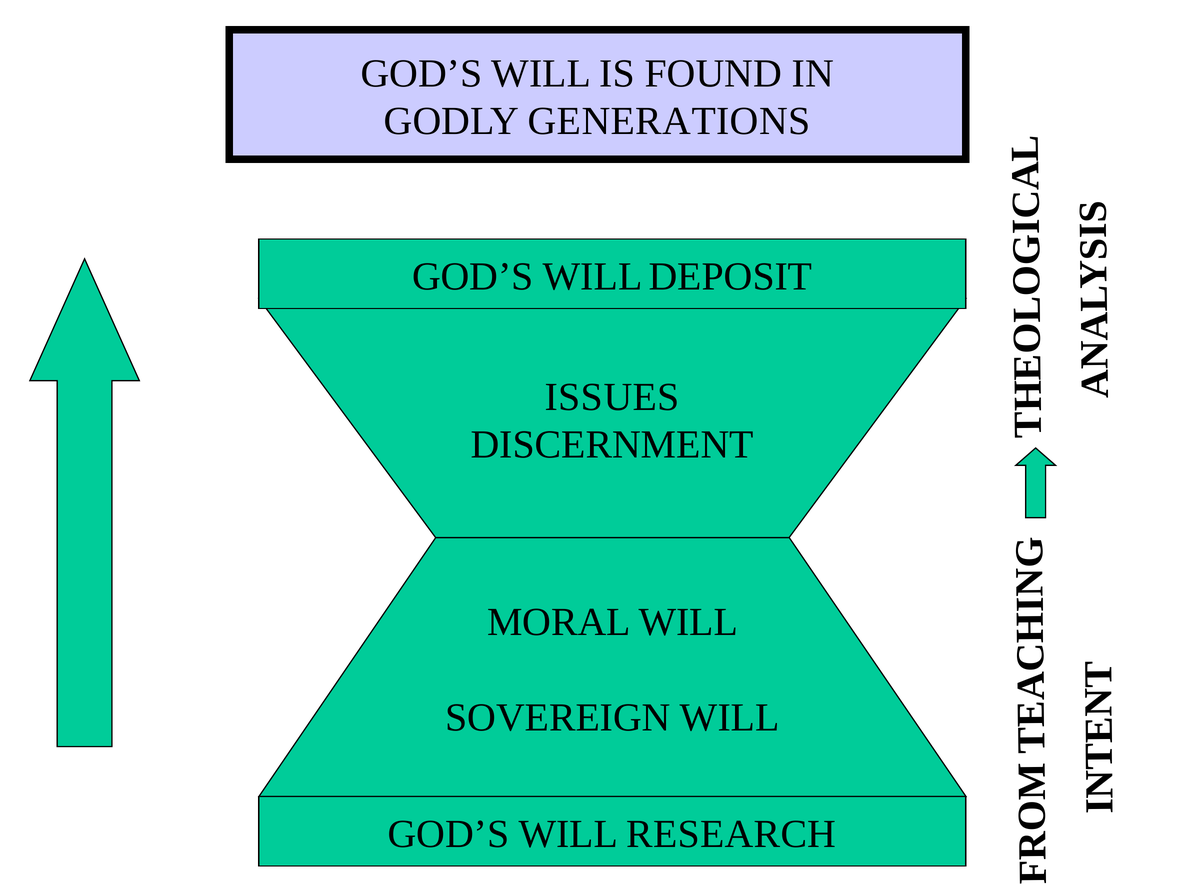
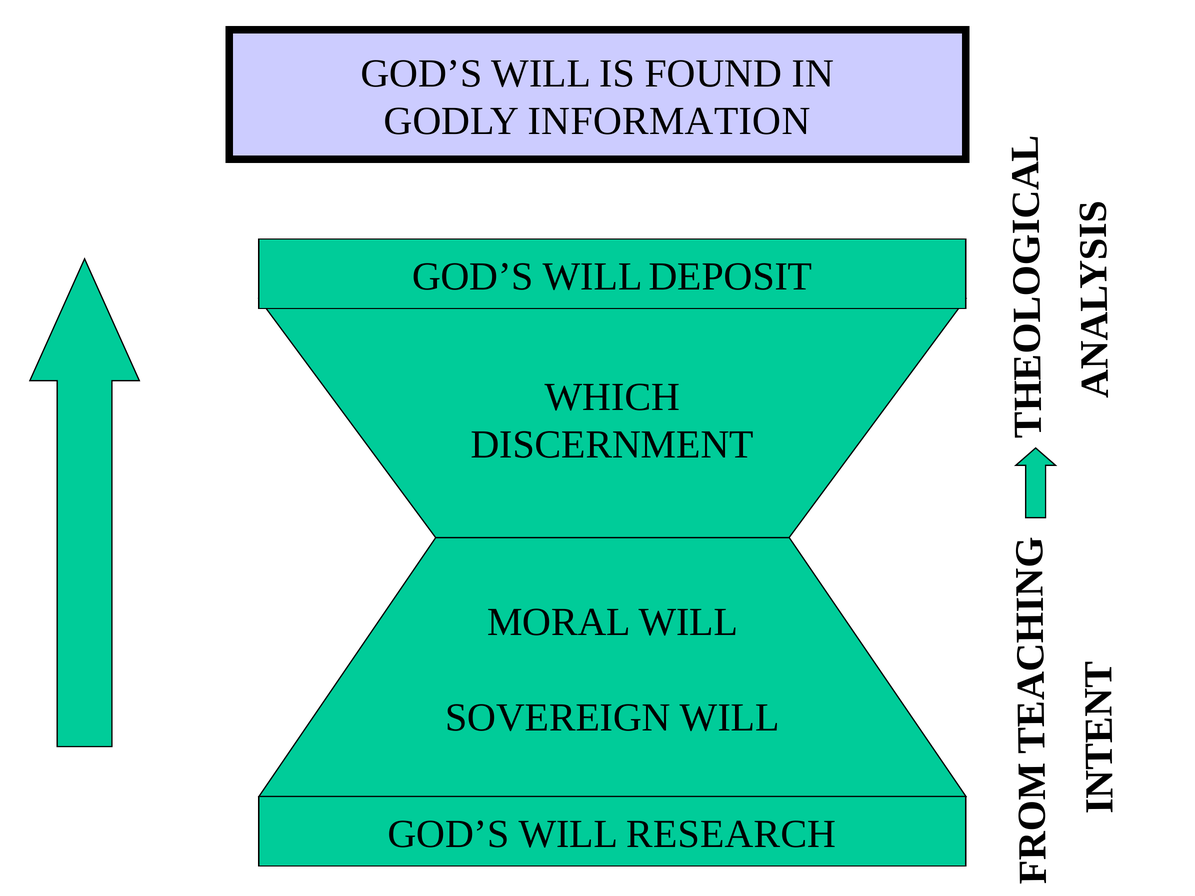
GENERATIONS: GENERATIONS -> INFORMATION
ISSUES: ISSUES -> WHICH
